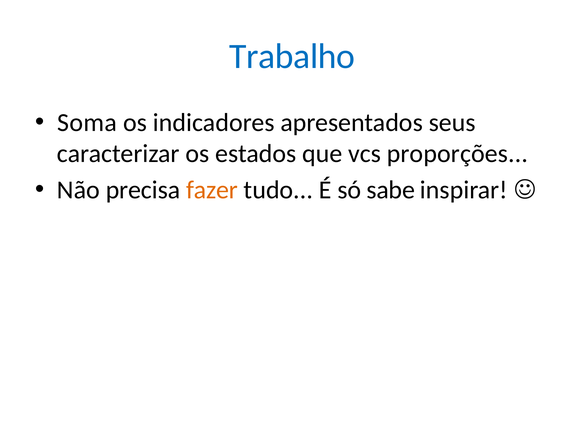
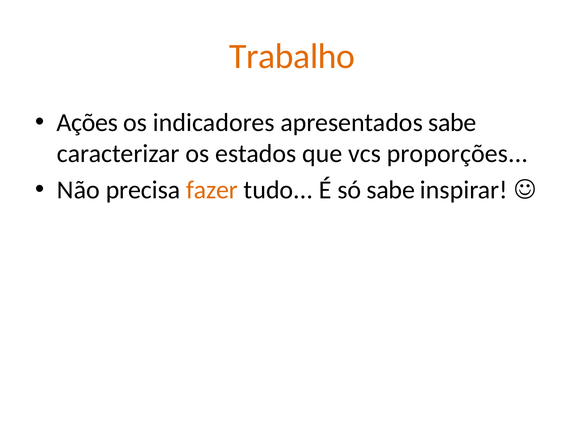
Trabalho colour: blue -> orange
Soma: Soma -> Ações
apresentados seus: seus -> sabe
